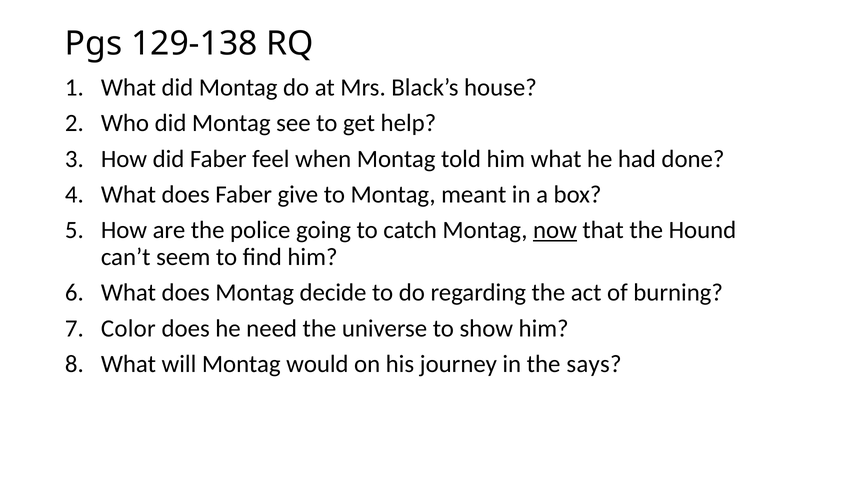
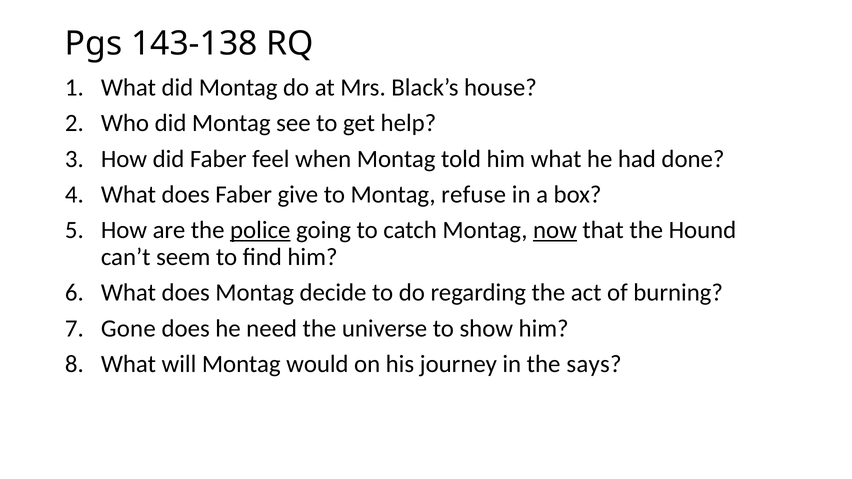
129-138: 129-138 -> 143-138
meant: meant -> refuse
police underline: none -> present
Color: Color -> Gone
